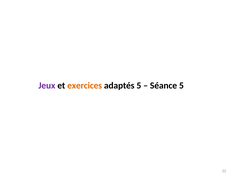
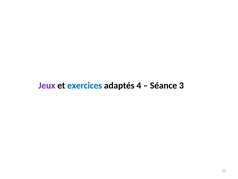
exercices colour: orange -> blue
adaptés 5: 5 -> 4
Séance 5: 5 -> 3
